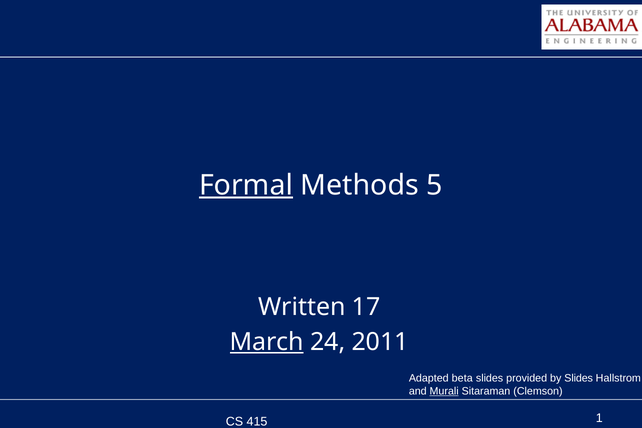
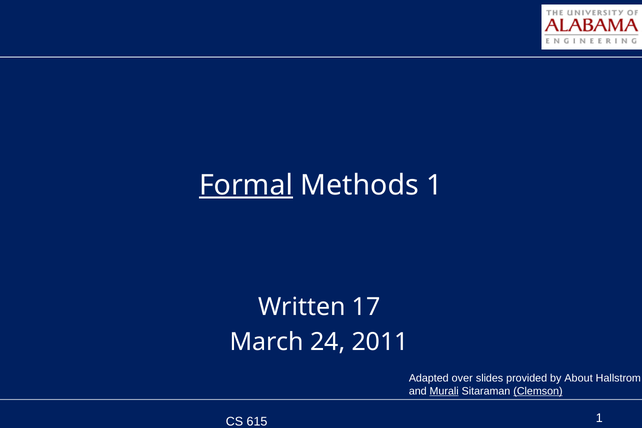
Methods 5: 5 -> 1
March underline: present -> none
beta: beta -> over
by Slides: Slides -> About
Clemson underline: none -> present
415: 415 -> 615
